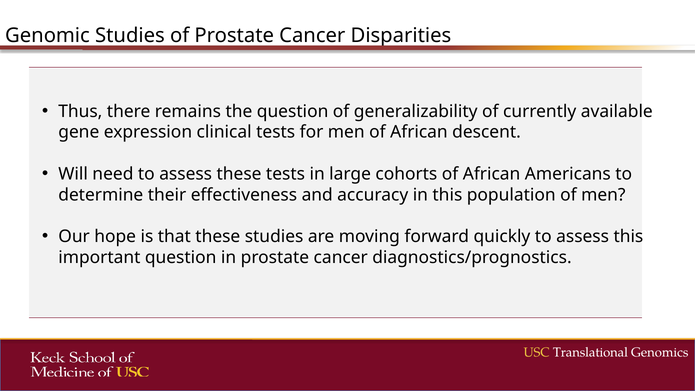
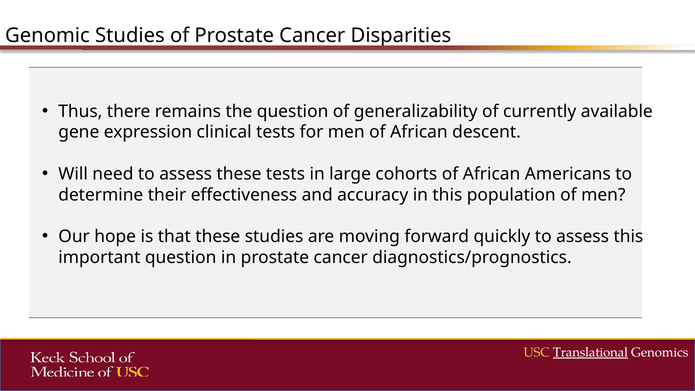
Translational underline: none -> present
